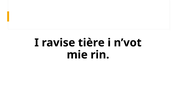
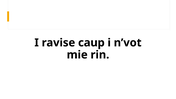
tière: tière -> caup
